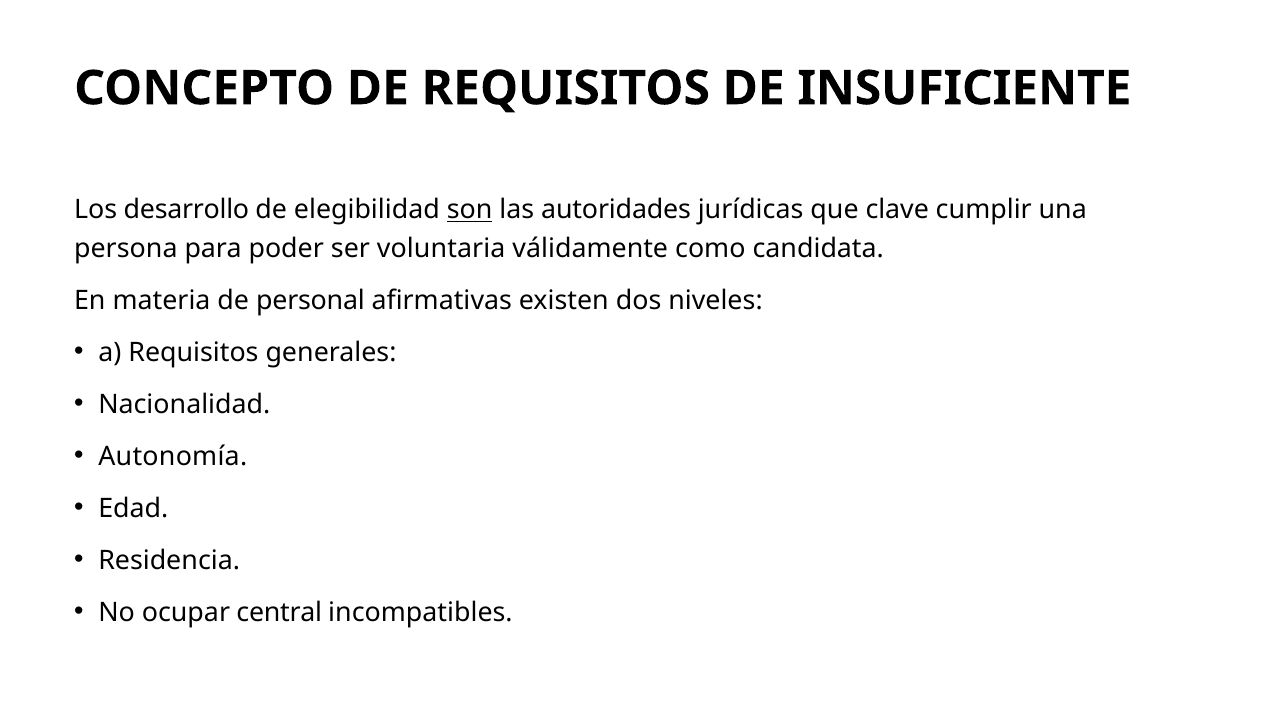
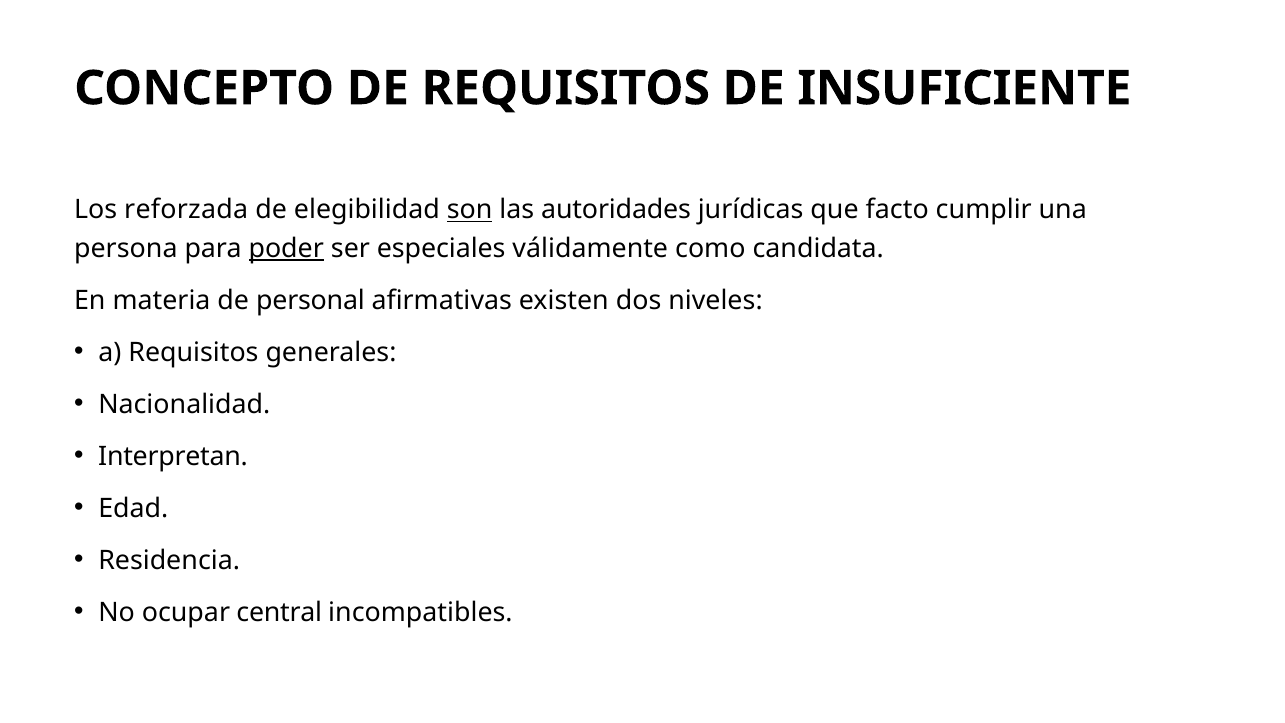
desarrollo: desarrollo -> reforzada
clave: clave -> facto
poder underline: none -> present
voluntaria: voluntaria -> especiales
Autonomía: Autonomía -> Interpretan
